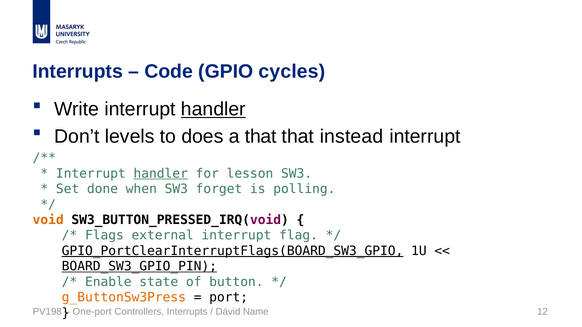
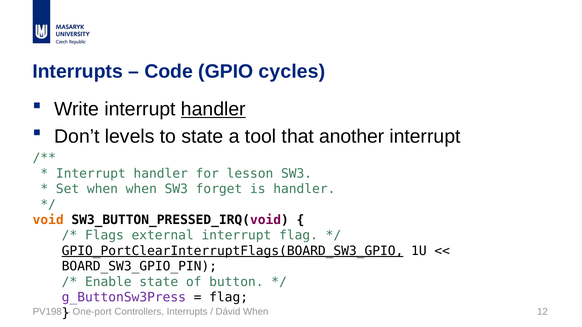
to does: does -> state
a that: that -> tool
instead: instead -> another
handler at (161, 174) underline: present -> none
Set done: done -> when
is polling: polling -> handler
BOARD_SW3_GPIO_PIN underline: present -> none
g_ButtonSw3Press colour: orange -> purple
port at (229, 298): port -> flag
Dávid Name: Name -> When
